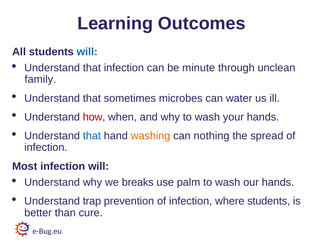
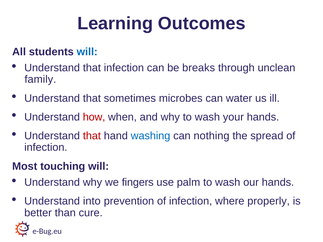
minute: minute -> breaks
that at (92, 136) colour: blue -> red
washing colour: orange -> blue
Most infection: infection -> touching
breaks: breaks -> fingers
trap: trap -> into
where students: students -> properly
